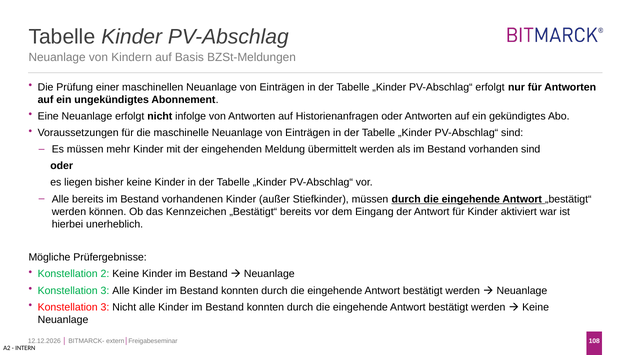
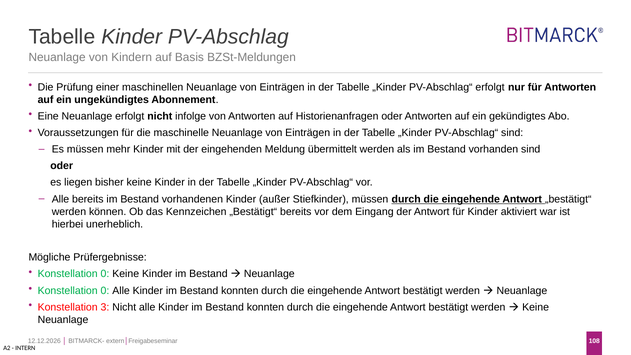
2 at (105, 274): 2 -> 0
3 at (105, 291): 3 -> 0
